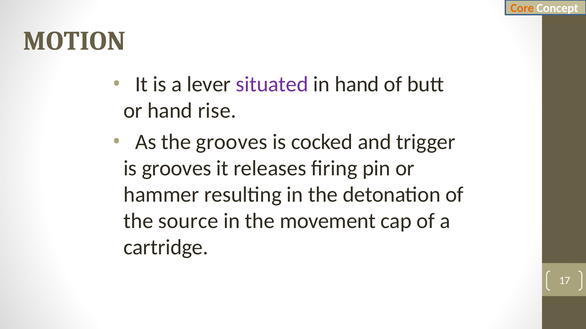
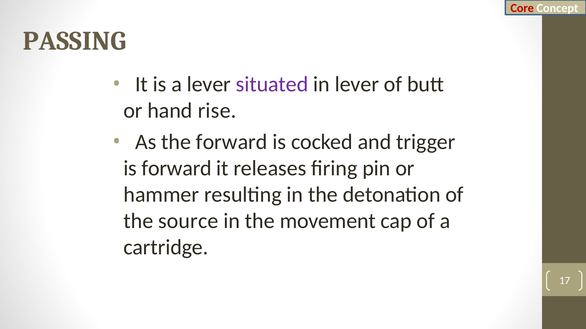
Core colour: orange -> red
MOTION: MOTION -> PASSING
in hand: hand -> lever
the grooves: grooves -> forward
is grooves: grooves -> forward
